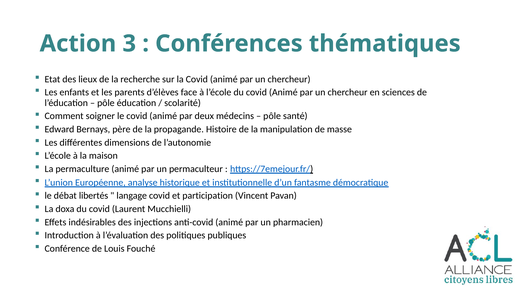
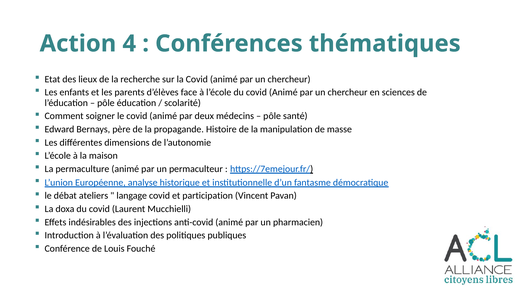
3: 3 -> 4
libertés: libertés -> ateliers
